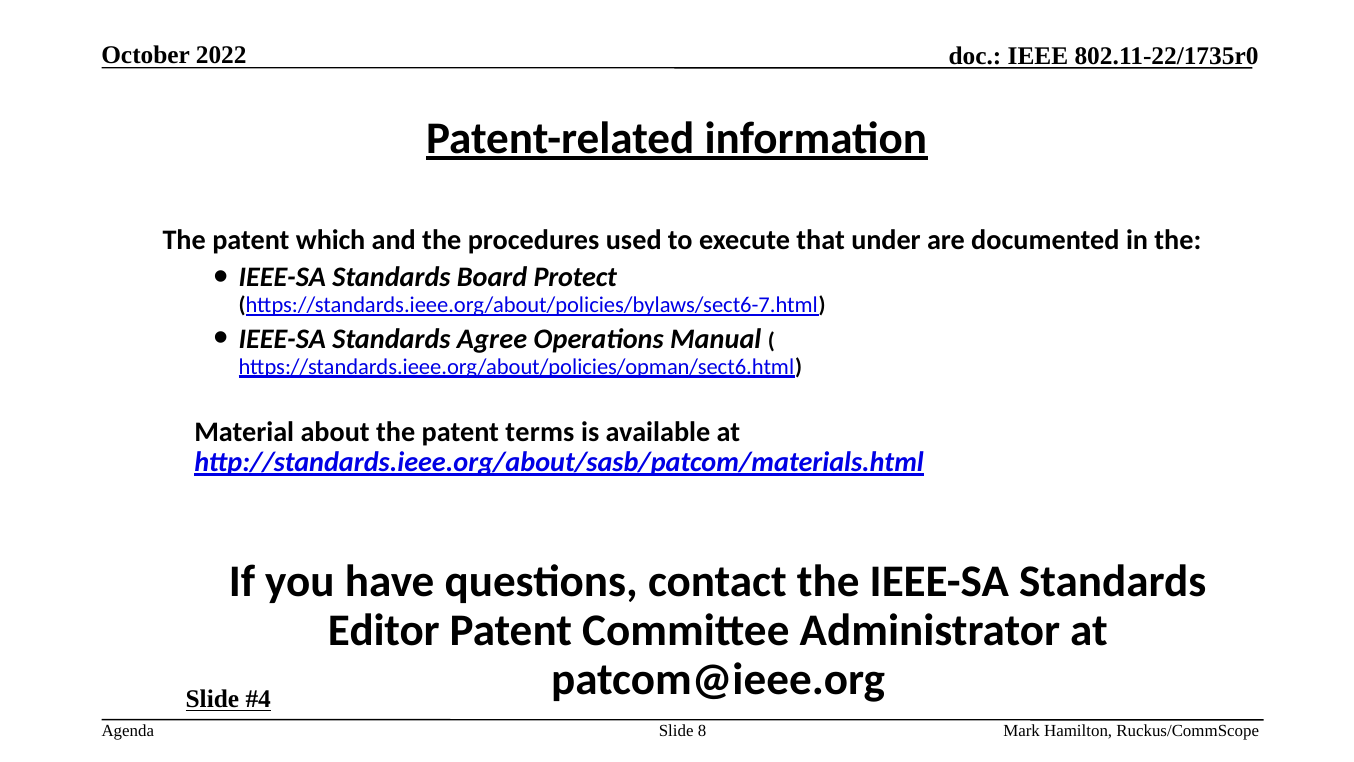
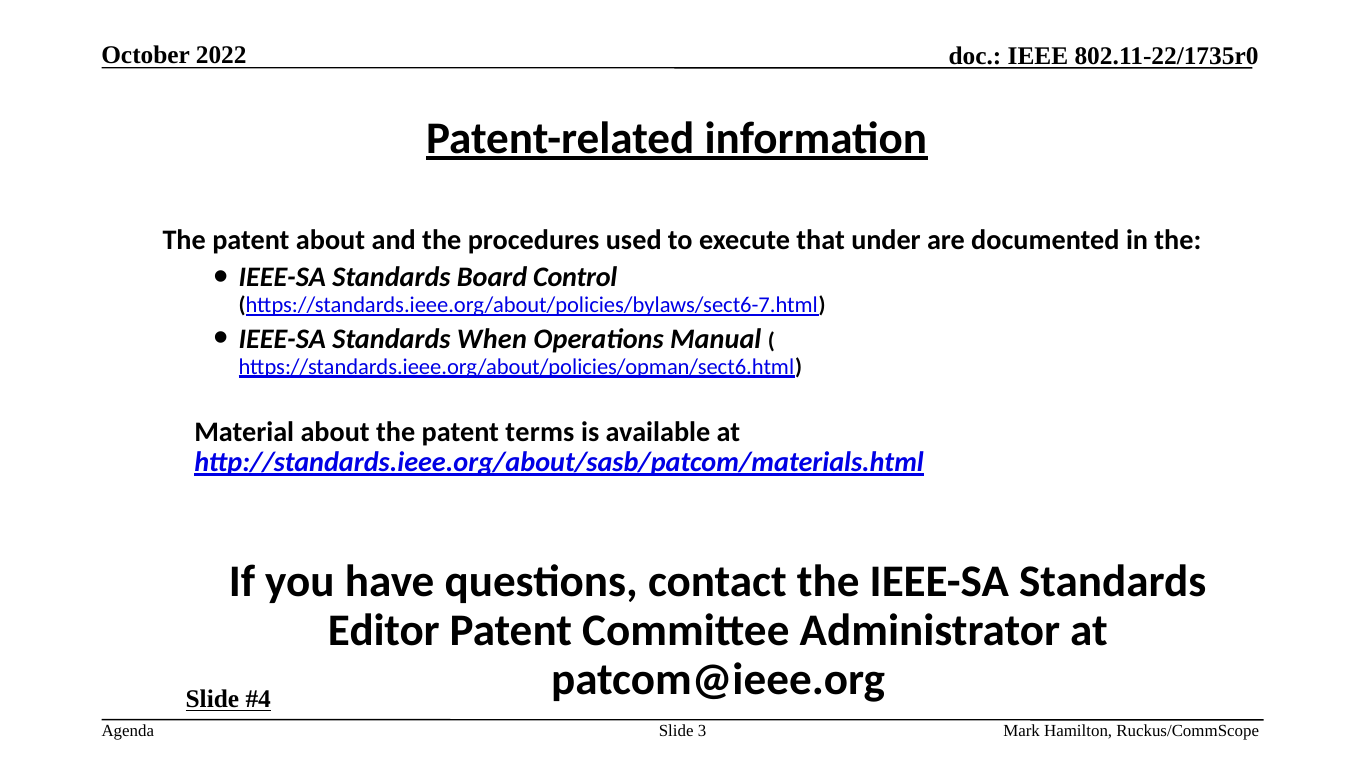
patent which: which -> about
Protect: Protect -> Control
Agree: Agree -> When
8: 8 -> 3
